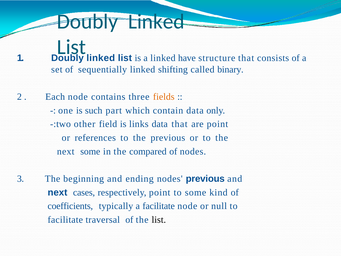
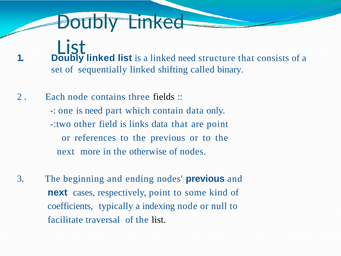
linked have: have -> need
fields colour: orange -> black
is such: such -> need
next some: some -> more
compared: compared -> otherwise
a facilitate: facilitate -> indexing
